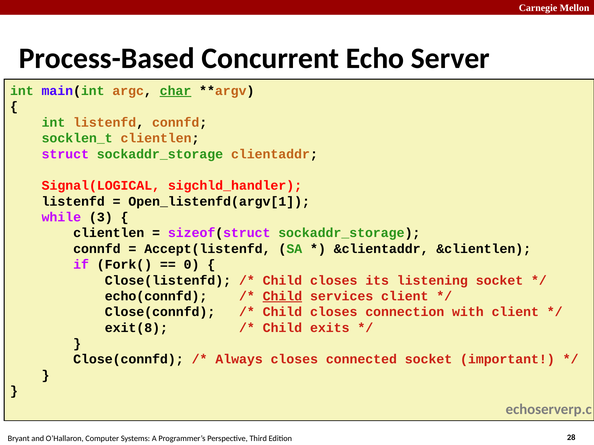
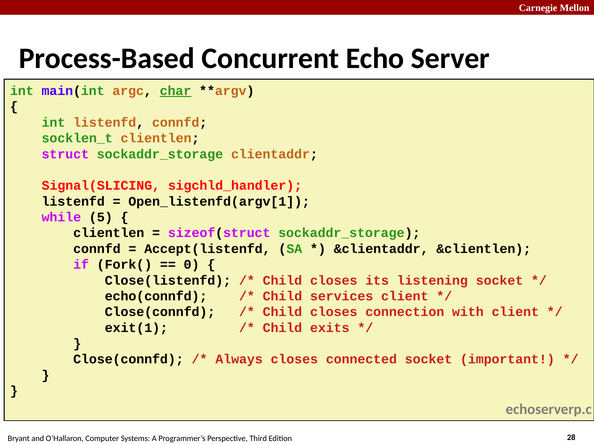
Signal(LOGICAL: Signal(LOGICAL -> Signal(SLICING
3: 3 -> 5
Child at (282, 296) underline: present -> none
exit(8: exit(8 -> exit(1
